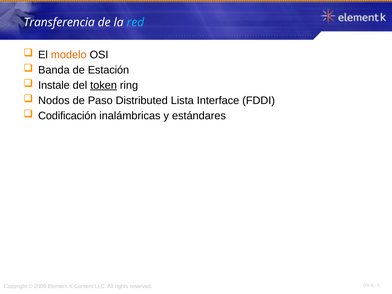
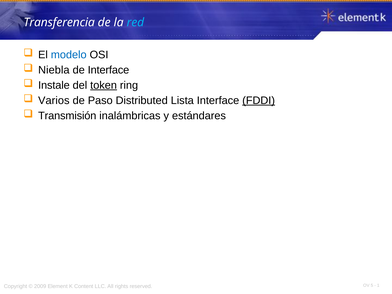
modelo colour: orange -> blue
Banda: Banda -> Niebla
de Estación: Estación -> Interface
Nodos: Nodos -> Varios
FDDI underline: none -> present
Codificación: Codificación -> Transmisión
